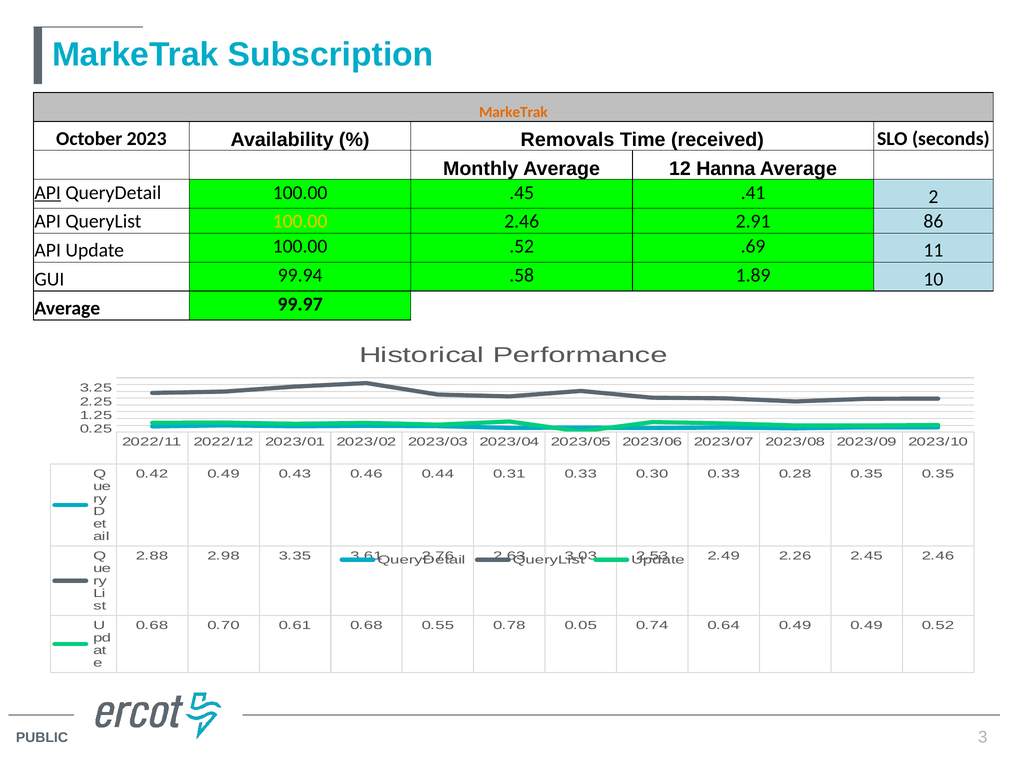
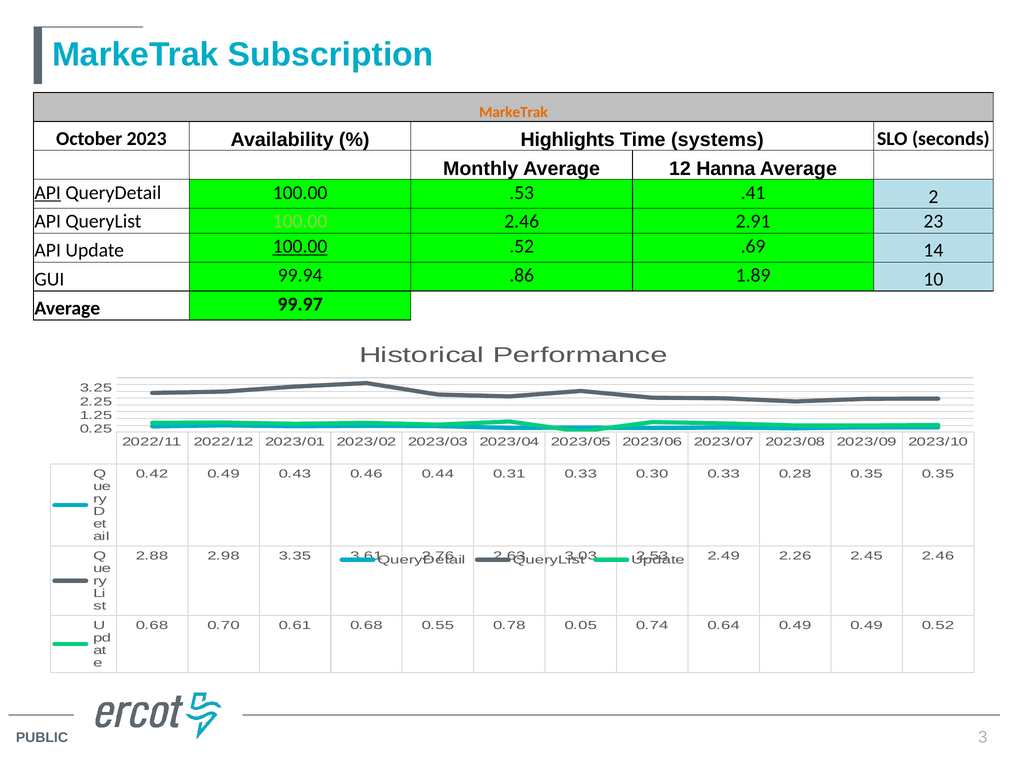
Removals: Removals -> Highlights
received: received -> systems
.45: .45 -> .53
100.00 at (300, 222) colour: yellow -> light green
86: 86 -> 23
100.00 at (300, 247) underline: none -> present
11: 11 -> 14
.58: .58 -> .86
